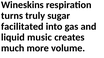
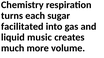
Wineskins: Wineskins -> Chemistry
truly: truly -> each
